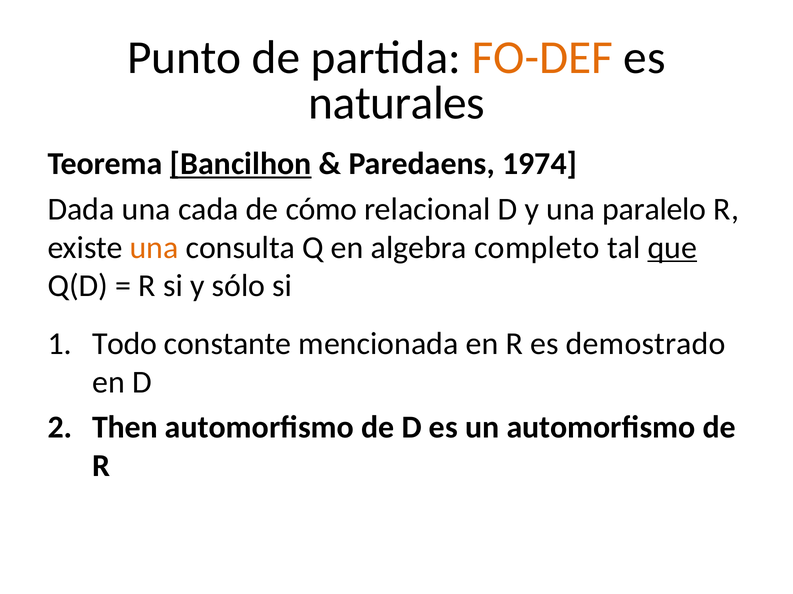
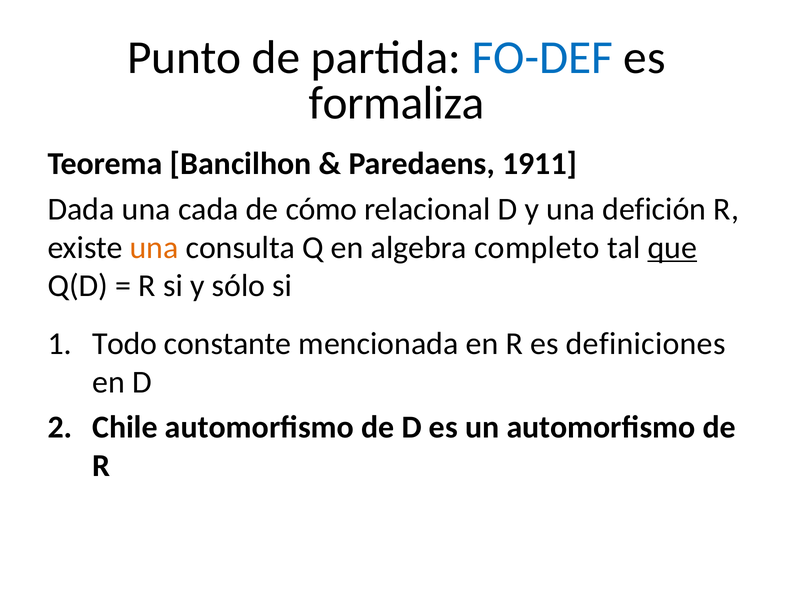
FO-DEF colour: orange -> blue
naturales: naturales -> formaliza
Bancilhon underline: present -> none
1974: 1974 -> 1911
paralelo: paralelo -> defición
demostrado: demostrado -> definiciones
Then: Then -> Chile
